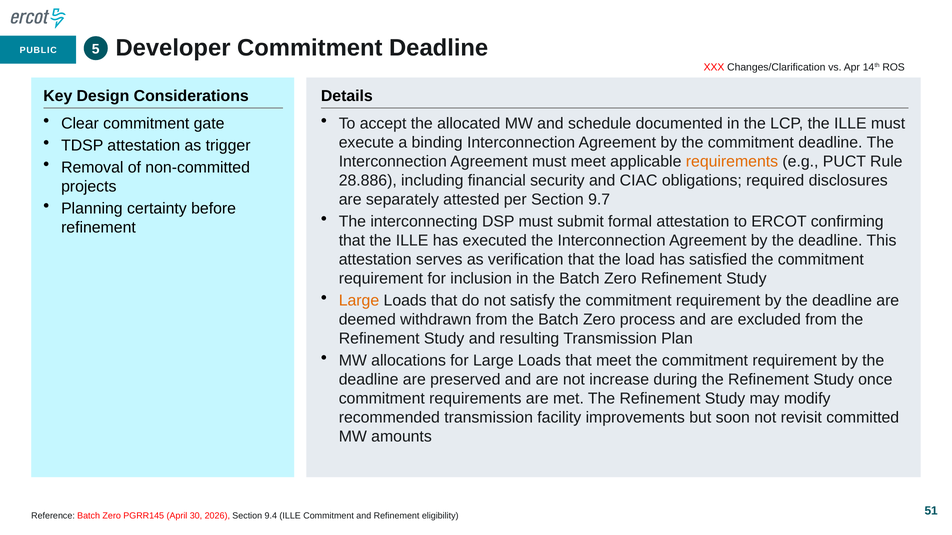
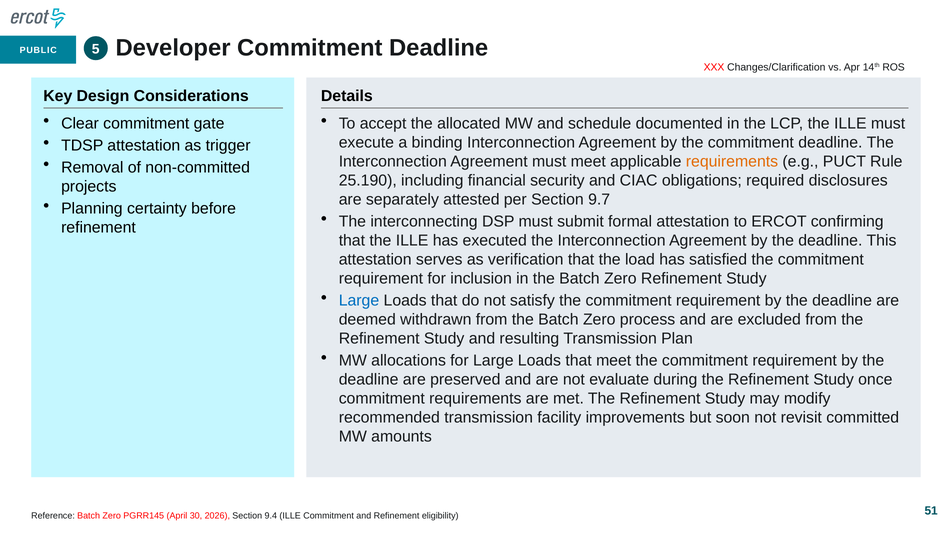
28.886: 28.886 -> 25.190
Large at (359, 301) colour: orange -> blue
increase: increase -> evaluate
